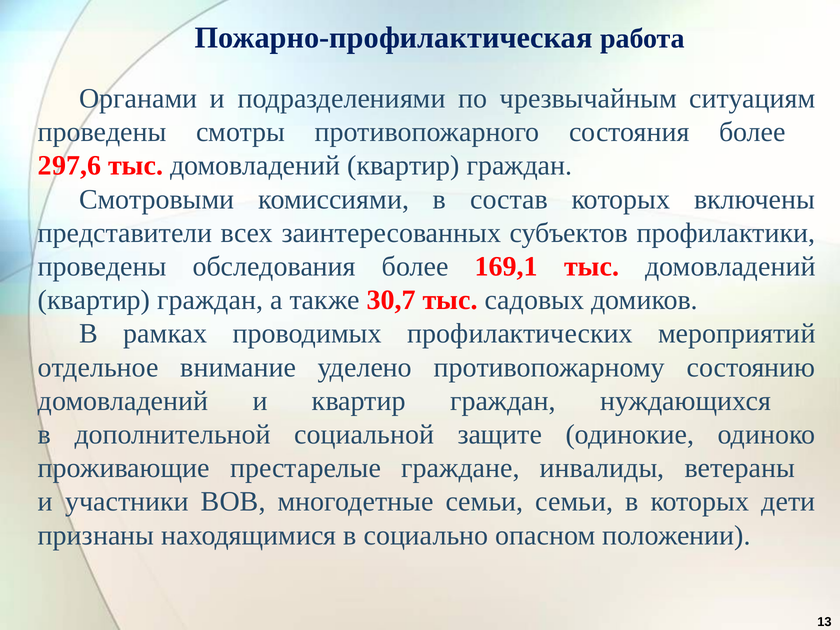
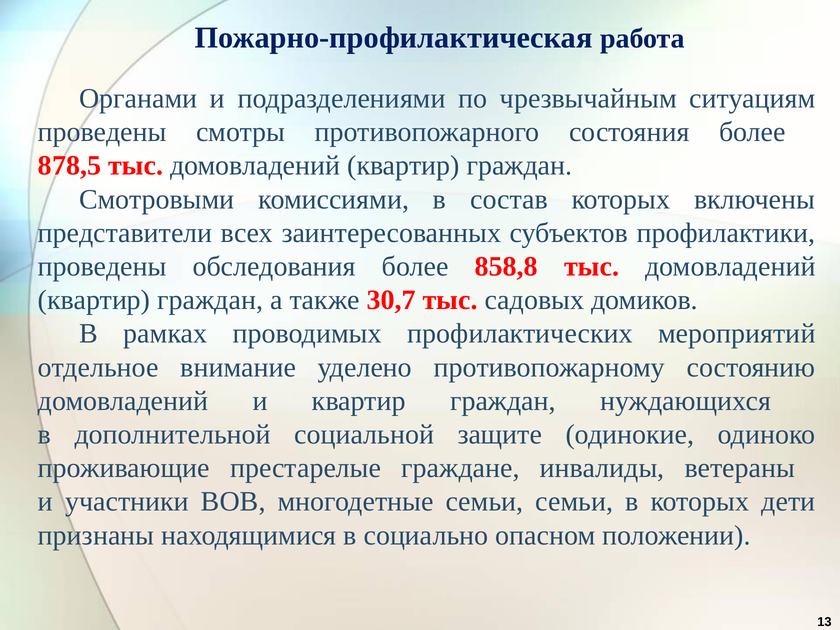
297,6: 297,6 -> 878,5
169,1: 169,1 -> 858,8
